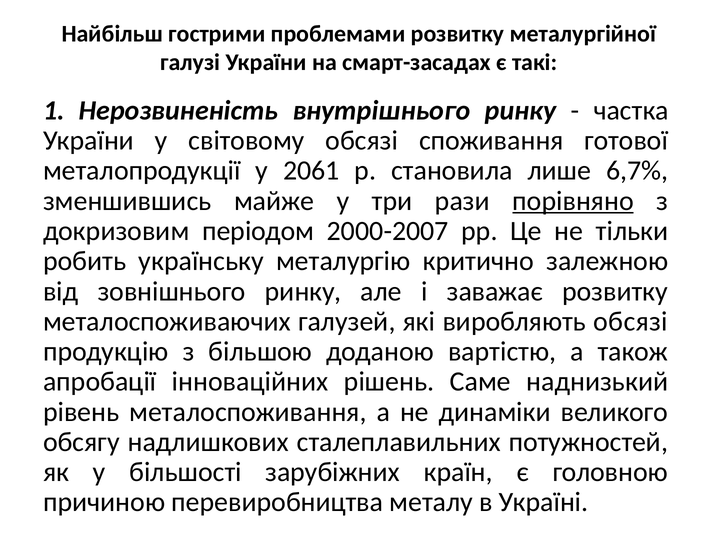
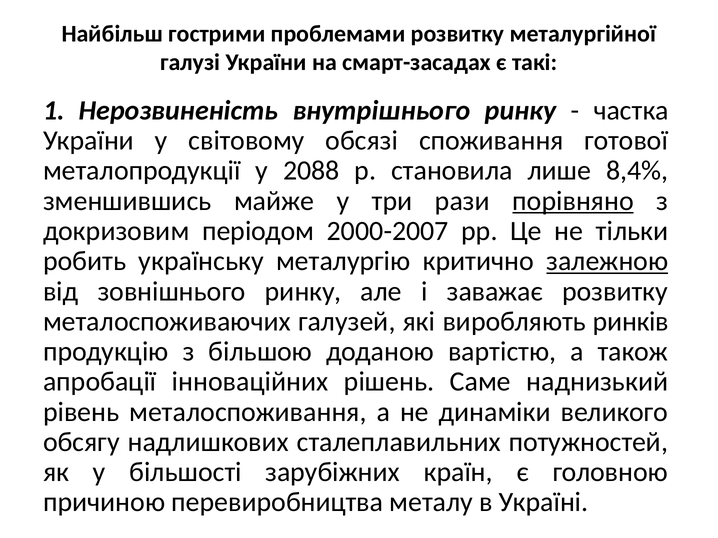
2061: 2061 -> 2088
6,7%: 6,7% -> 8,4%
залежною underline: none -> present
виробляють обсязі: обсязі -> ринків
